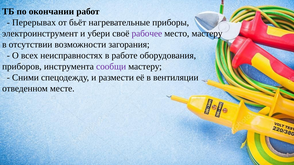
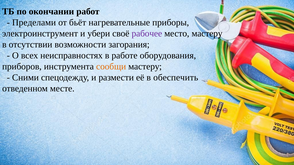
Перерывах: Перерывах -> Пределами
сообщи colour: purple -> orange
вентиляции: вентиляции -> обеспечить
